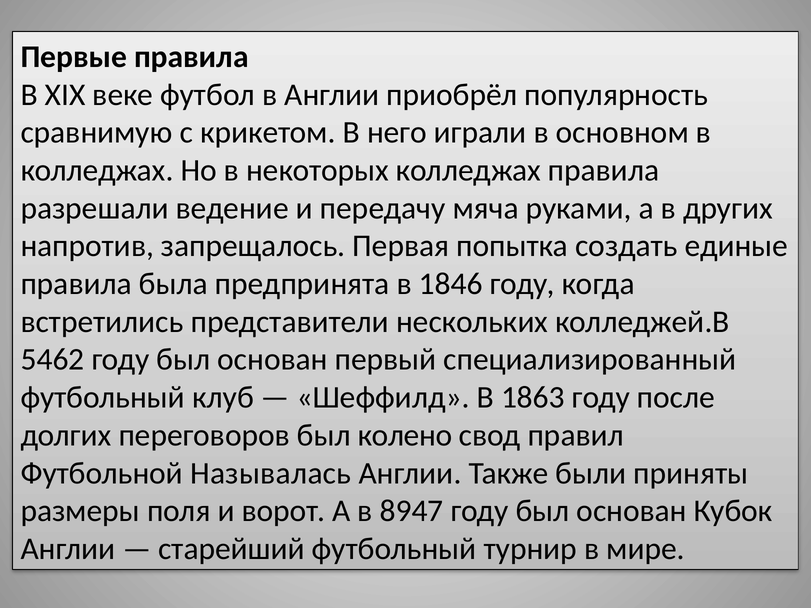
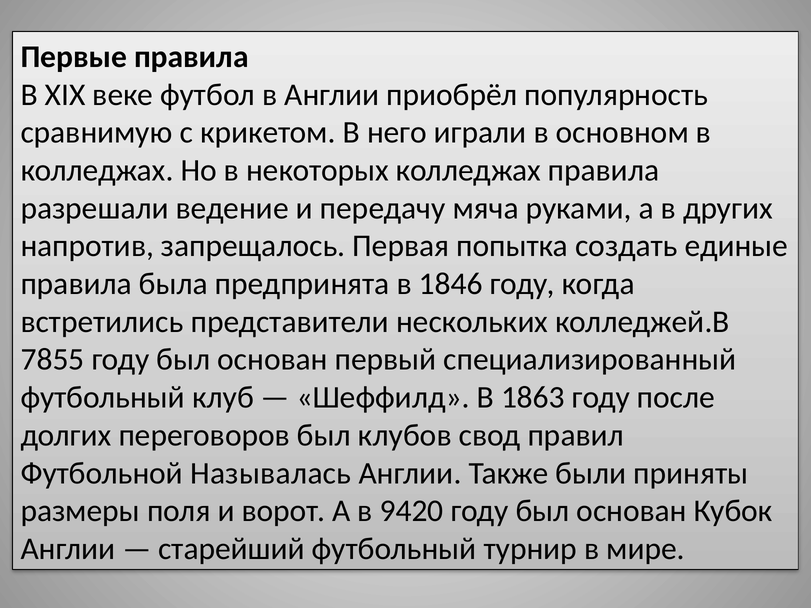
5462: 5462 -> 7855
колено: колено -> клубов
8947: 8947 -> 9420
